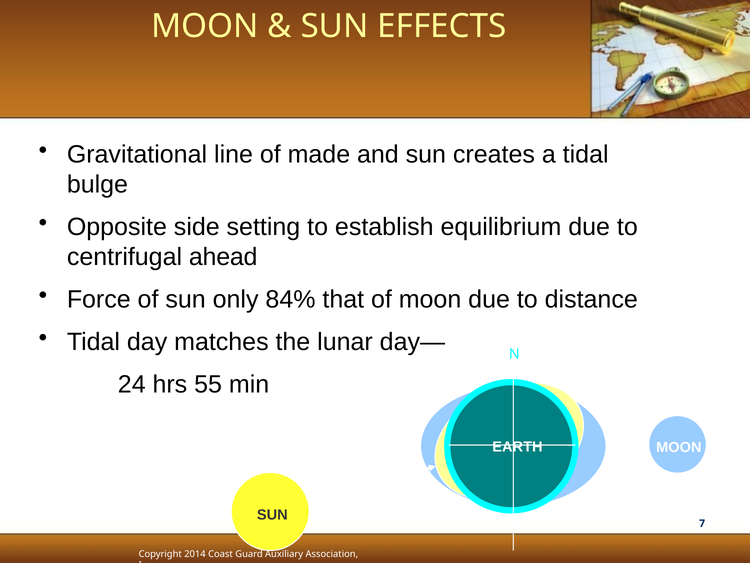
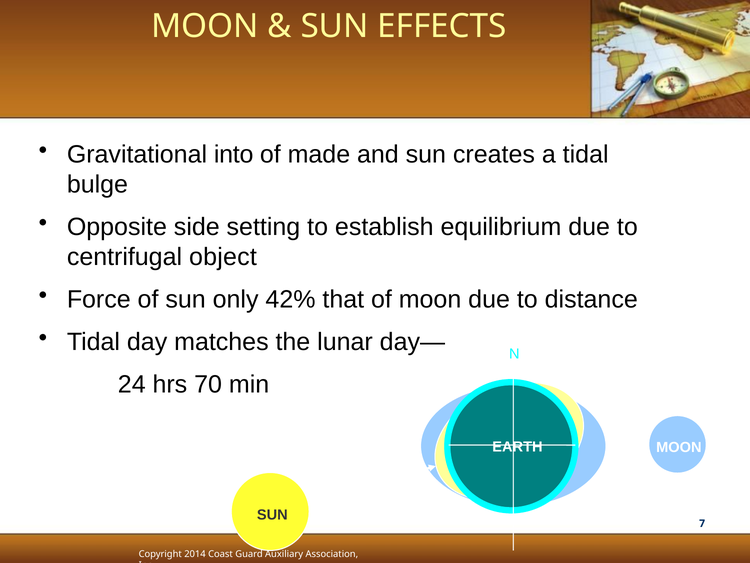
line: line -> into
ahead: ahead -> object
84%: 84% -> 42%
55: 55 -> 70
